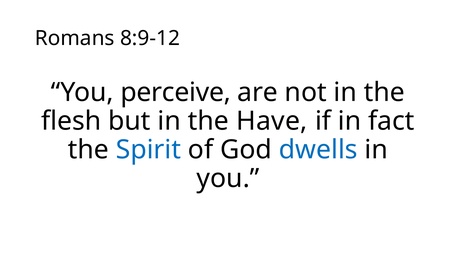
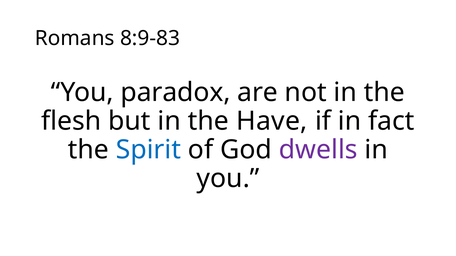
8:9-12: 8:9-12 -> 8:9-83
perceive: perceive -> paradox
dwells colour: blue -> purple
